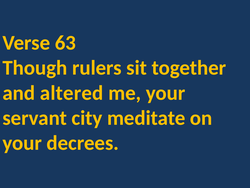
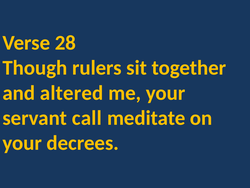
63: 63 -> 28
city: city -> call
